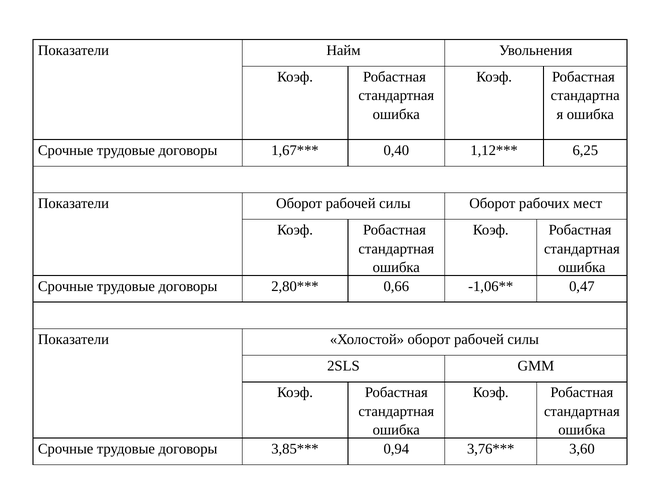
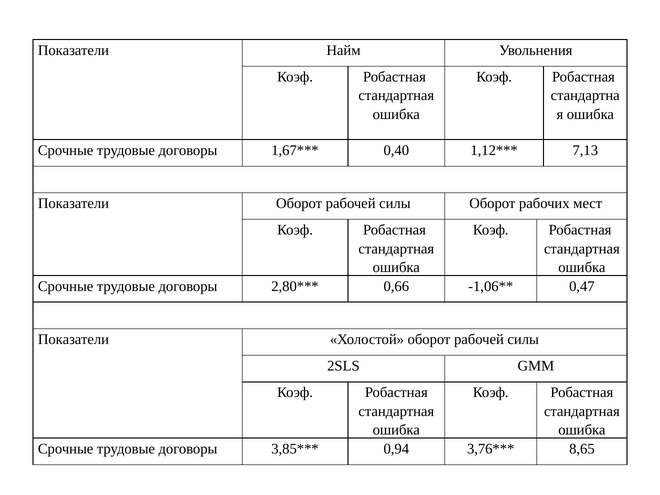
6,25: 6,25 -> 7,13
3,60: 3,60 -> 8,65
